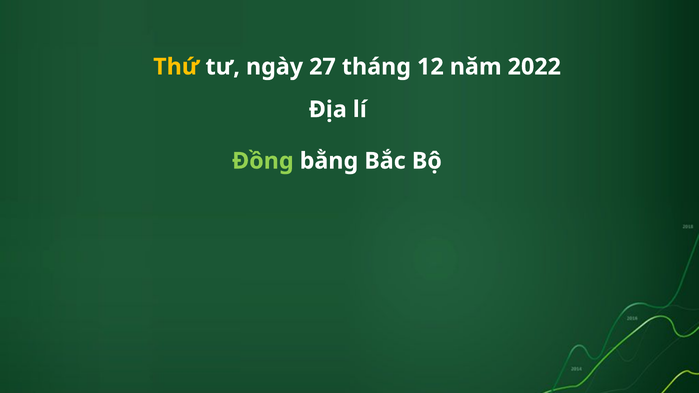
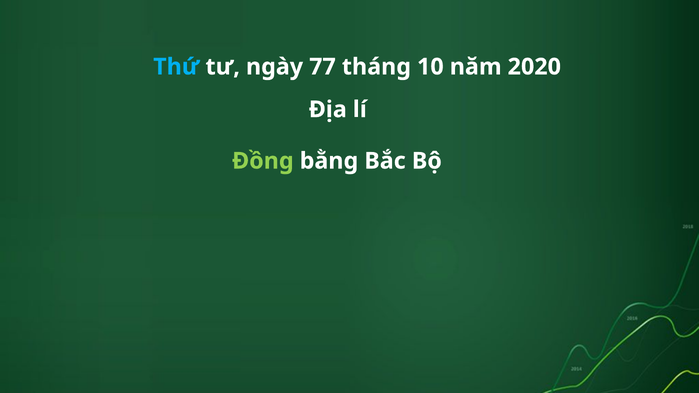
Thứ colour: yellow -> light blue
27: 27 -> 77
12: 12 -> 10
2022: 2022 -> 2020
